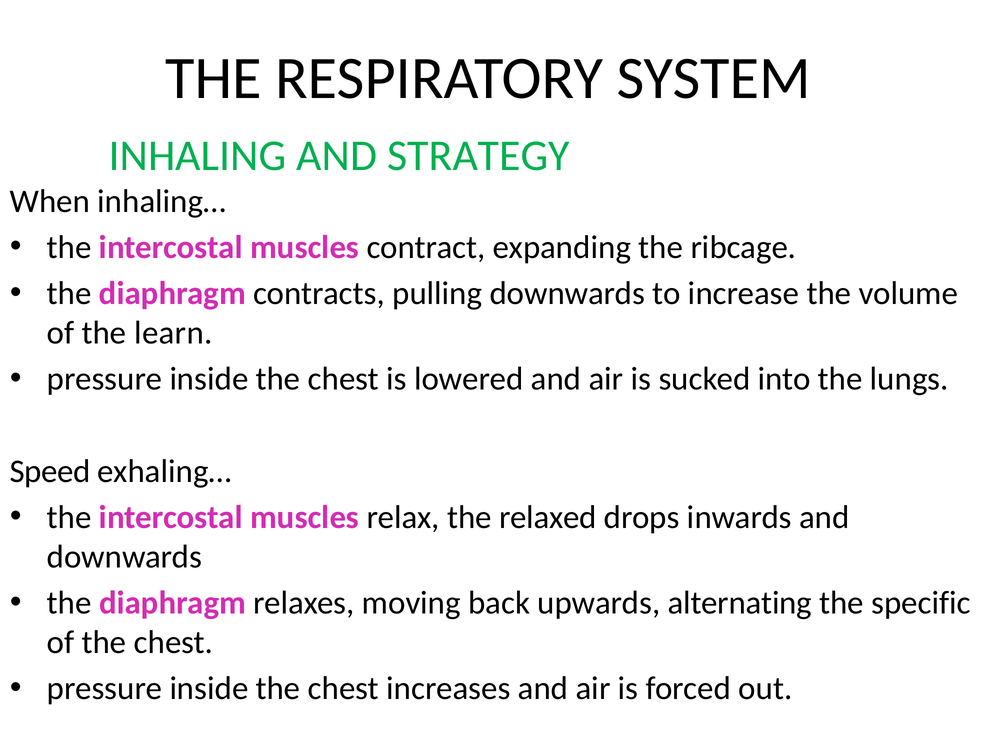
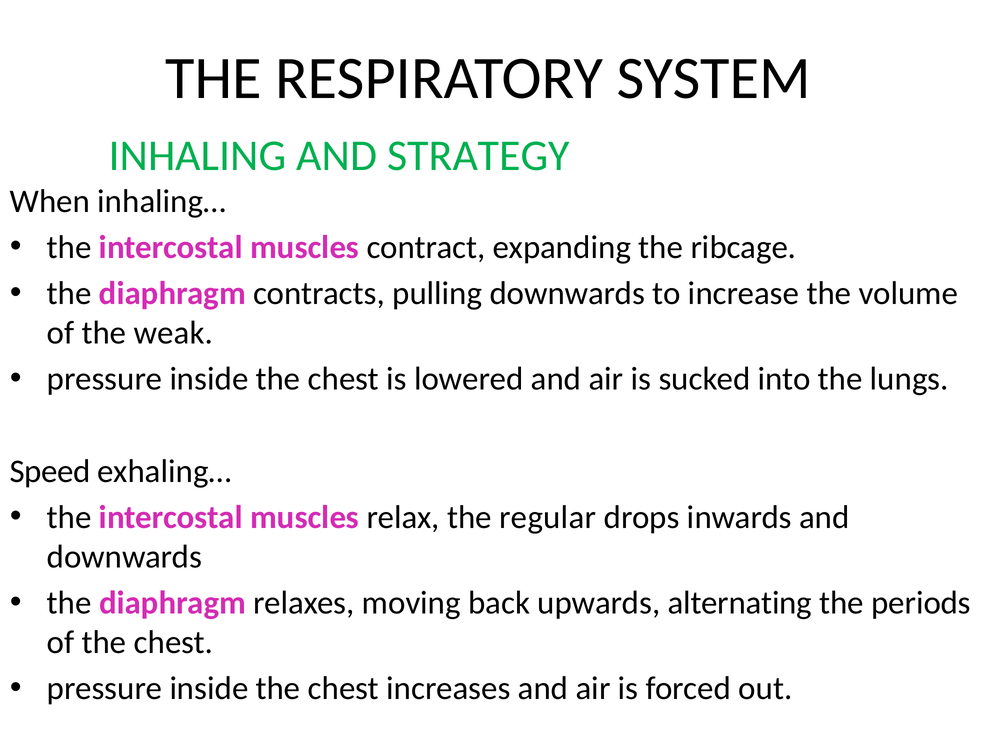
learn: learn -> weak
relaxed: relaxed -> regular
specific: specific -> periods
